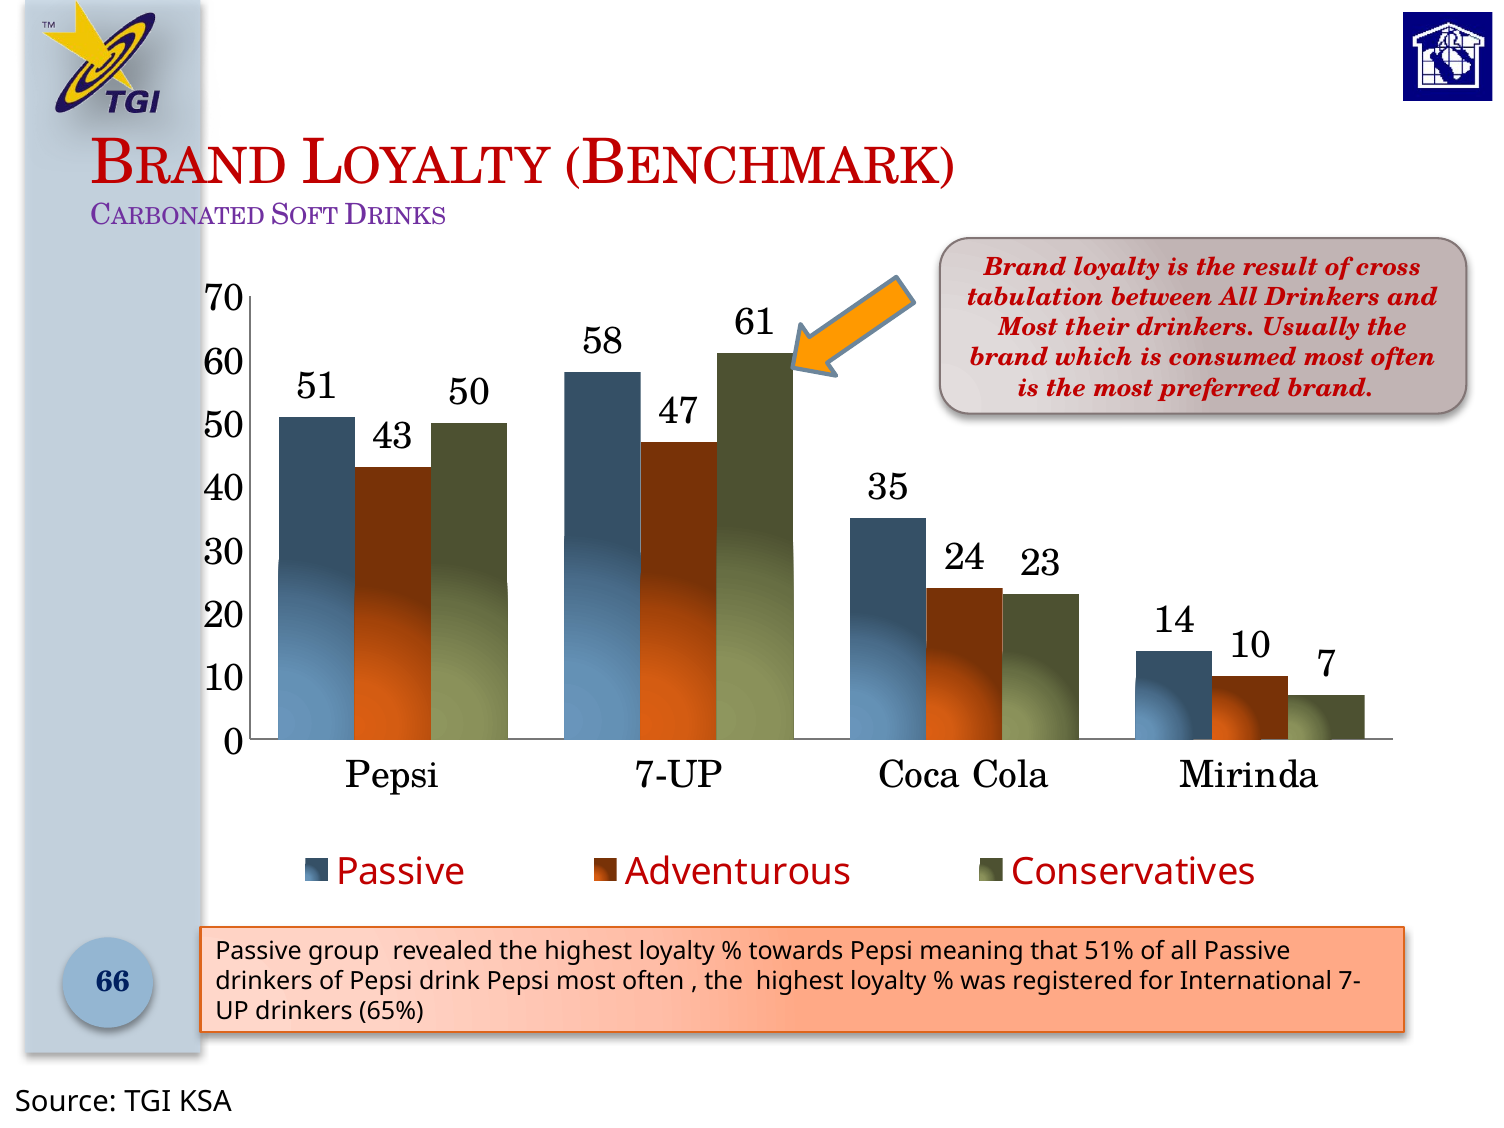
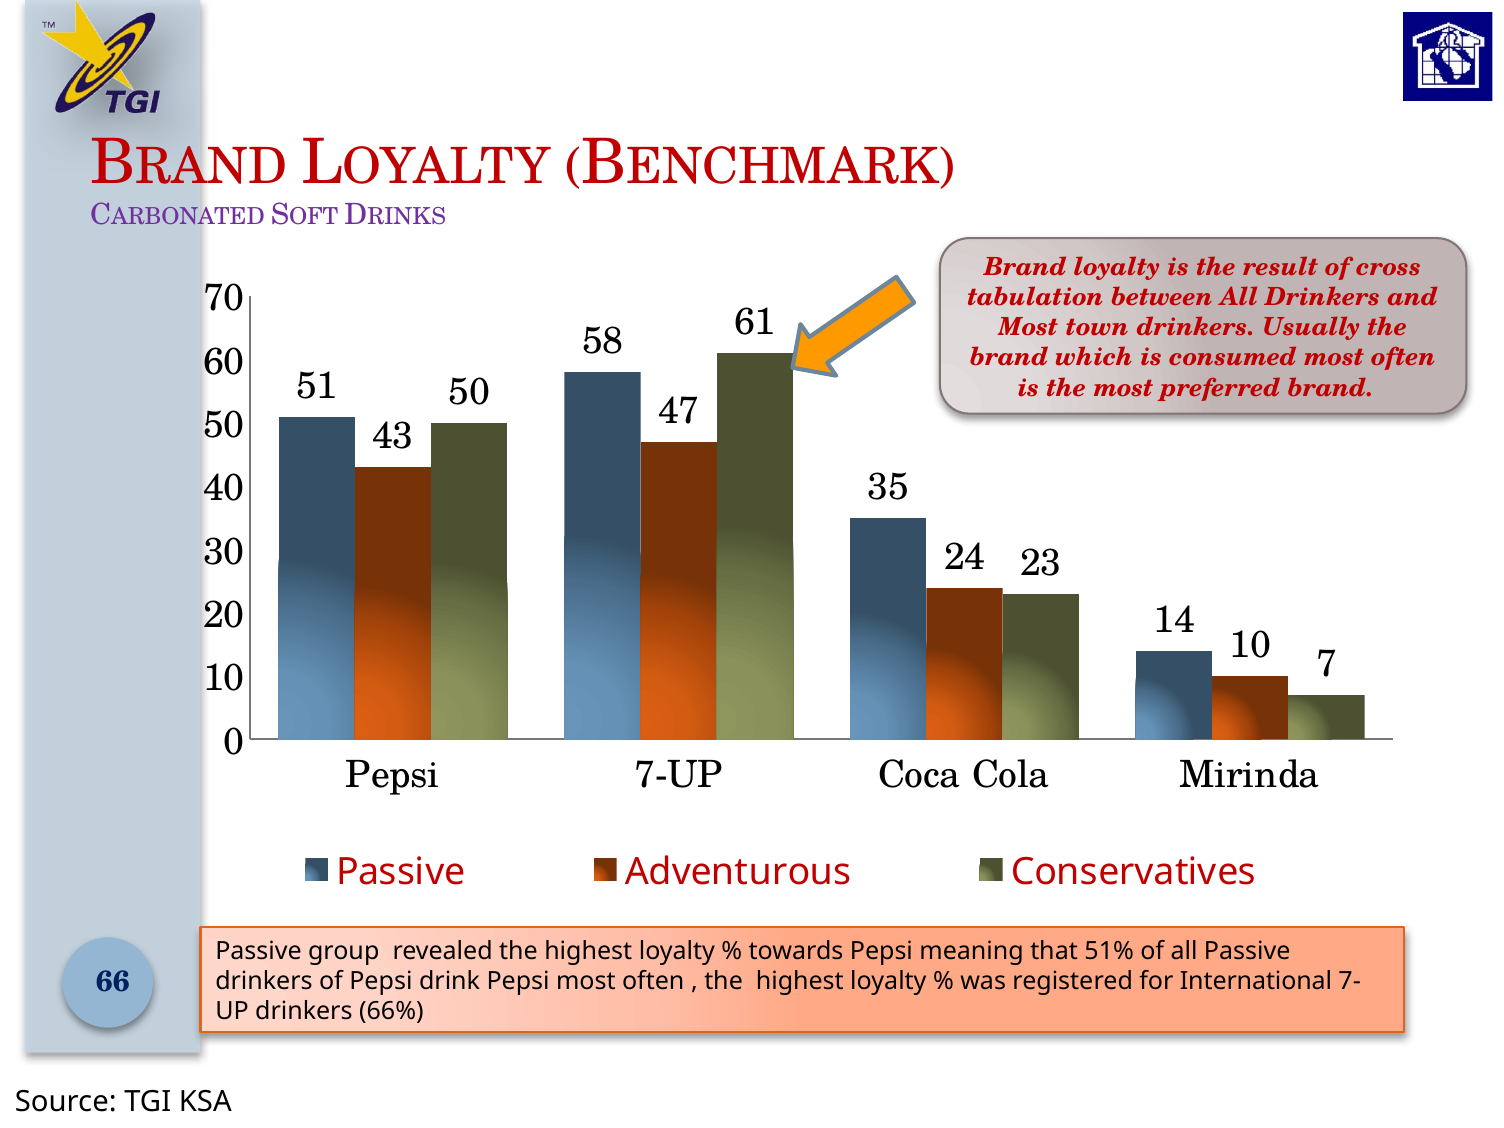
their: their -> town
65%: 65% -> 66%
